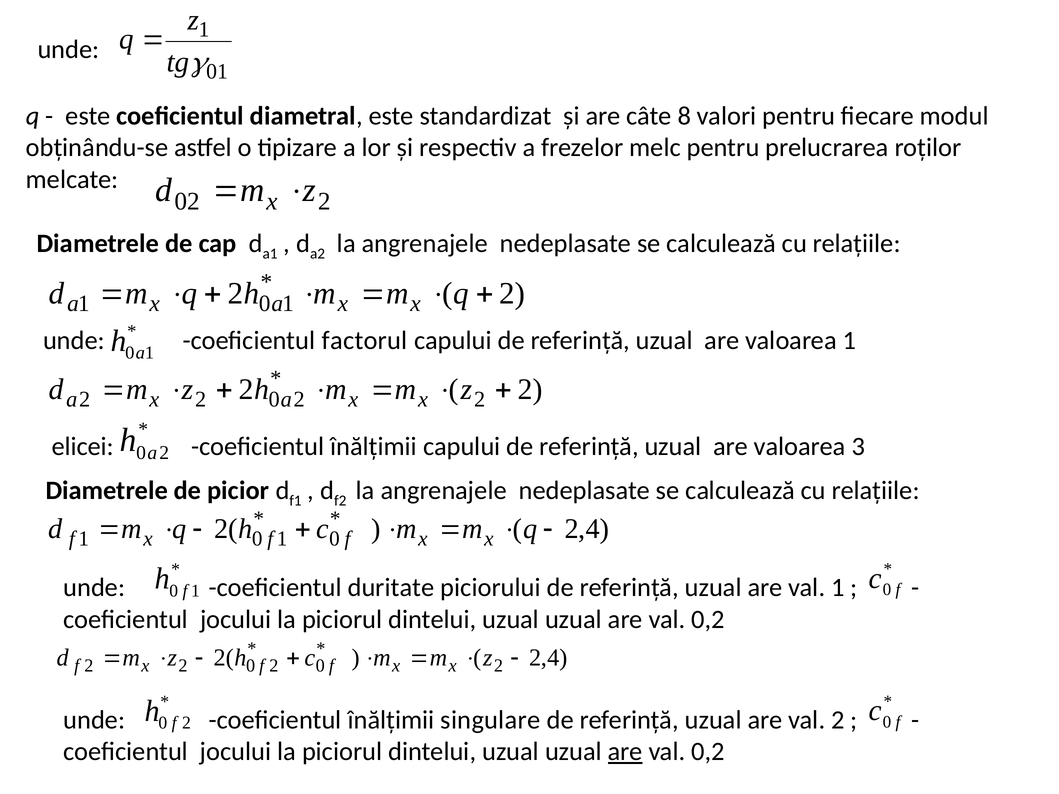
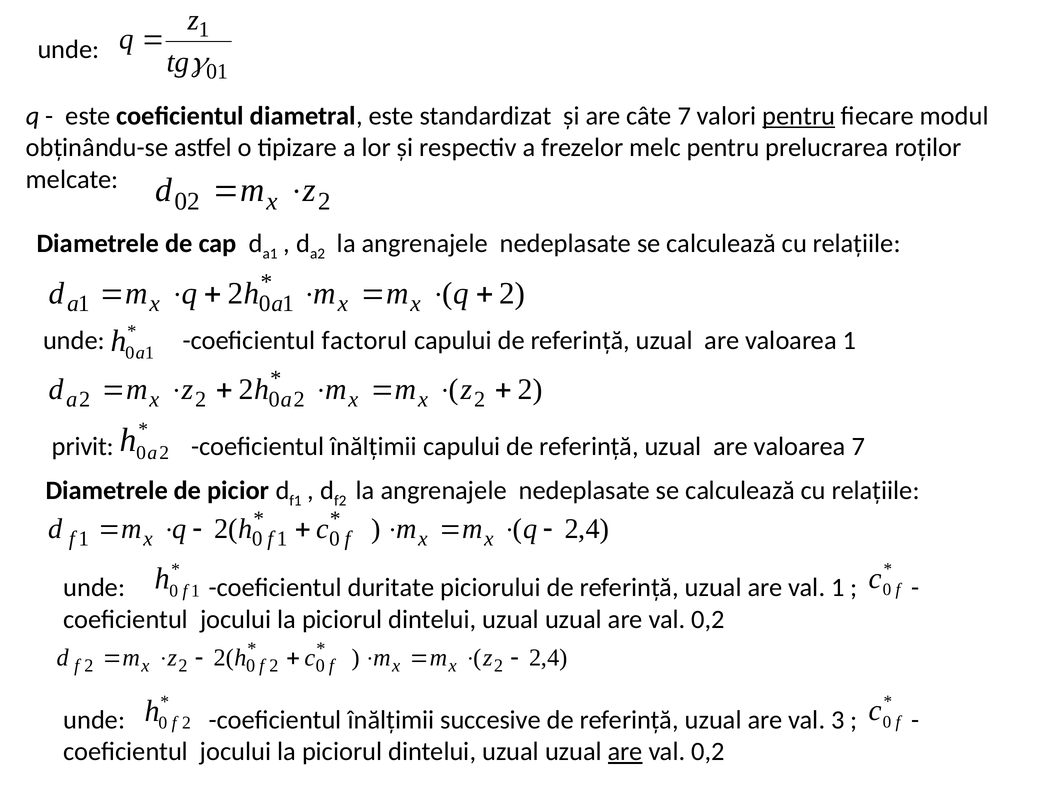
câte 8: 8 -> 7
pentru at (799, 116) underline: none -> present
elicei: elicei -> privit
valoarea 3: 3 -> 7
singulare: singulare -> succesive
val 2: 2 -> 3
